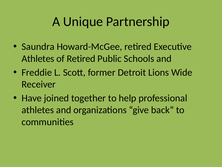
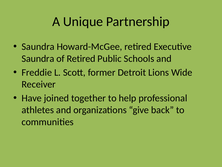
Athletes at (38, 58): Athletes -> Saundra
